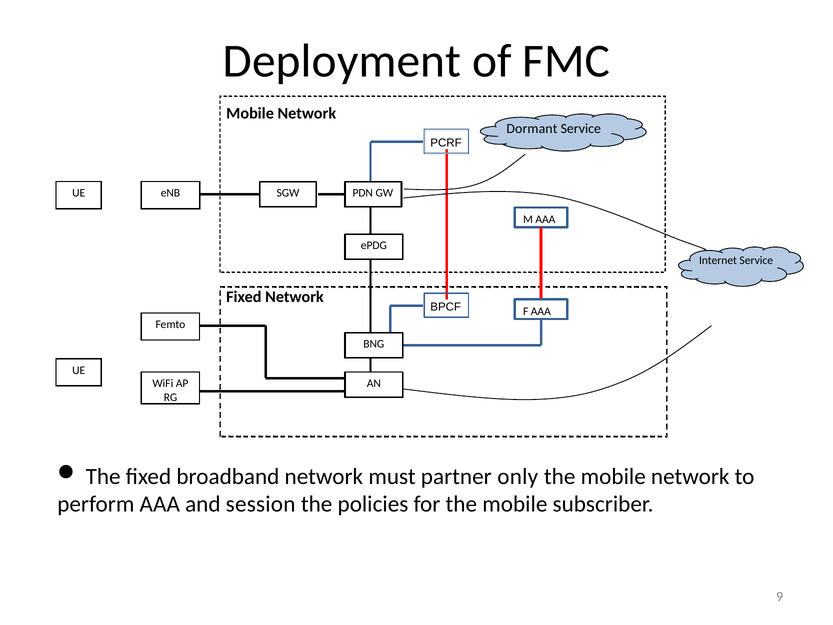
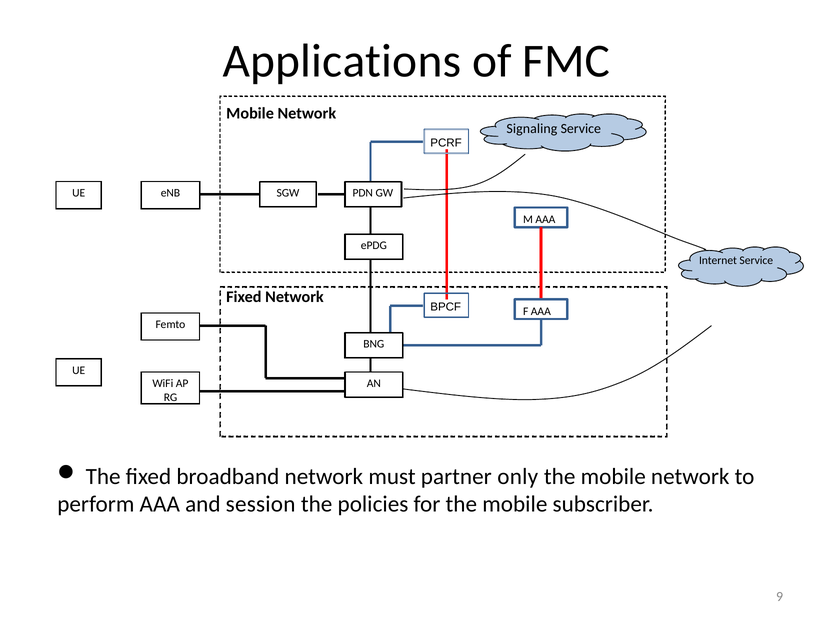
Deployment: Deployment -> Applications
Dormant: Dormant -> Signaling
